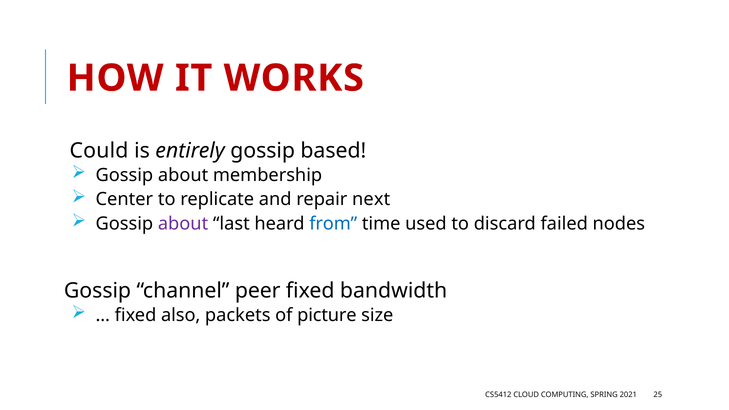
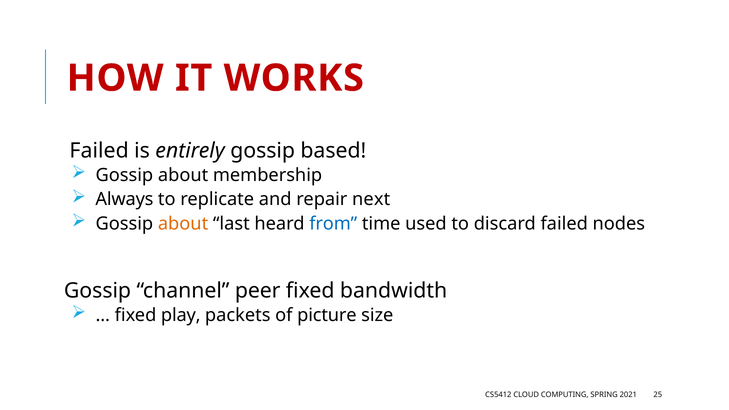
Could at (99, 151): Could -> Failed
Center: Center -> Always
about at (183, 224) colour: purple -> orange
also: also -> play
